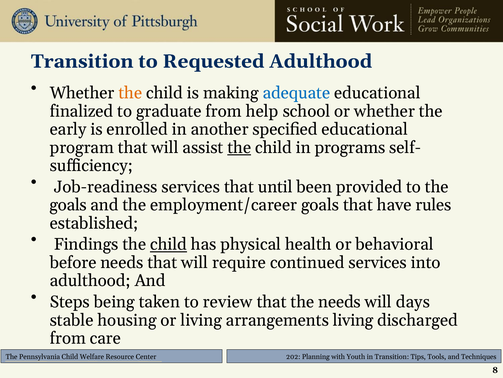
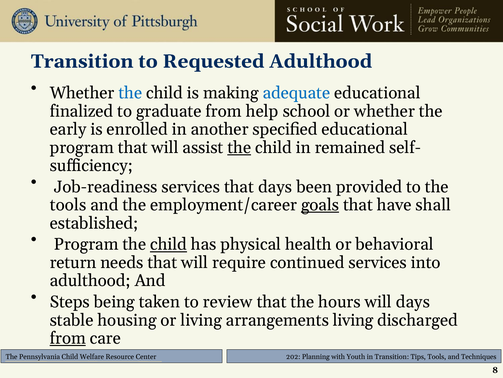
the at (130, 93) colour: orange -> blue
programs: programs -> remained
that until: until -> days
goals at (68, 205): goals -> tools
goals at (320, 205) underline: none -> present
rules: rules -> shall
Findings at (86, 244): Findings -> Program
before: before -> return
the needs: needs -> hours
from at (68, 338) underline: none -> present
